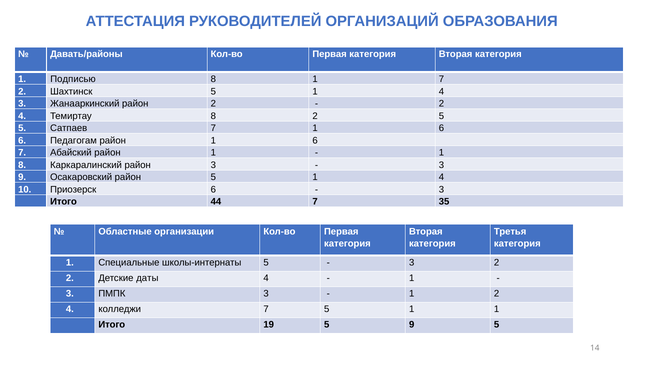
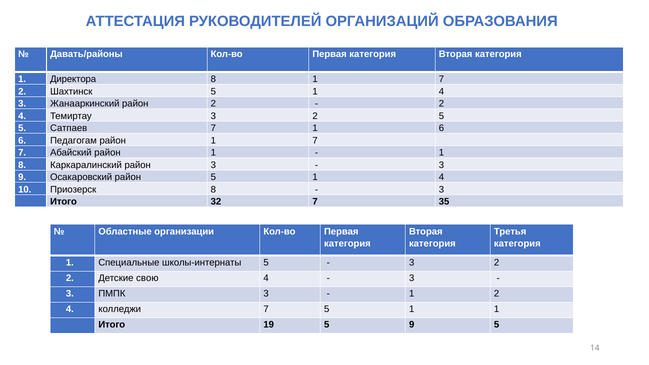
Подписью: Подписью -> Директора
Темиртау 8: 8 -> 3
район 1 6: 6 -> 7
Приозерск 6: 6 -> 8
44: 44 -> 32
даты: даты -> свою
1 at (412, 278): 1 -> 3
